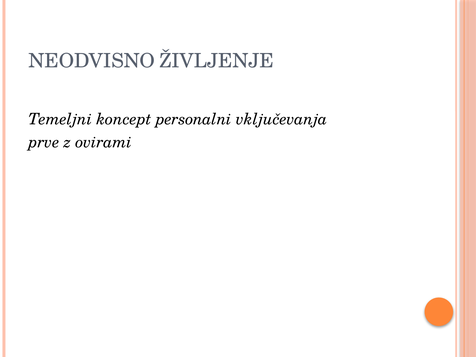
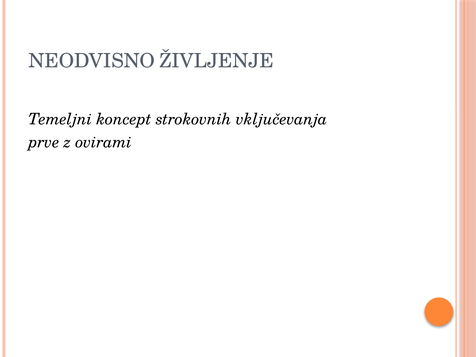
personalni: personalni -> strokovnih
